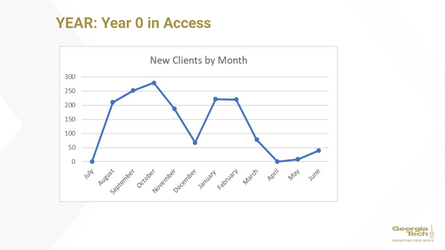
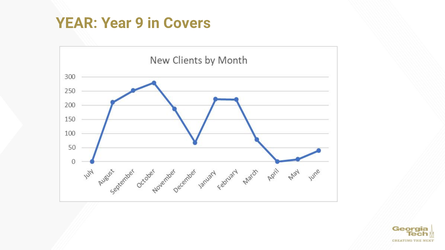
0: 0 -> 9
Access: Access -> Covers
